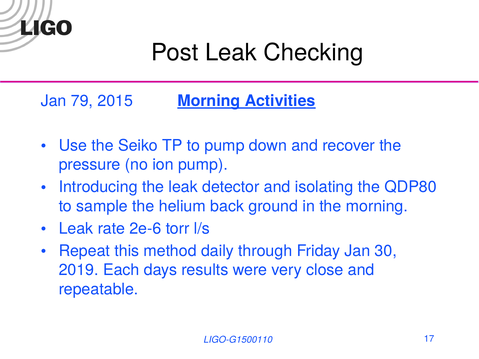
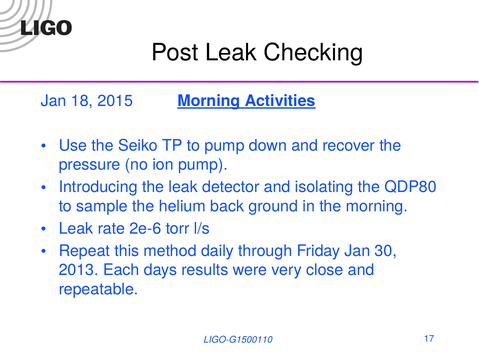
79: 79 -> 18
2019: 2019 -> 2013
